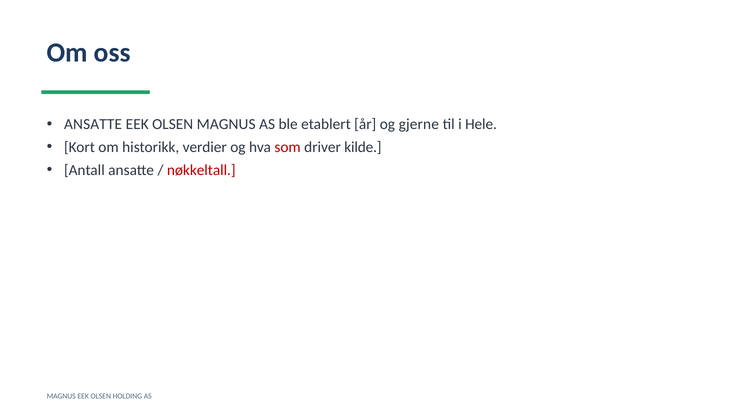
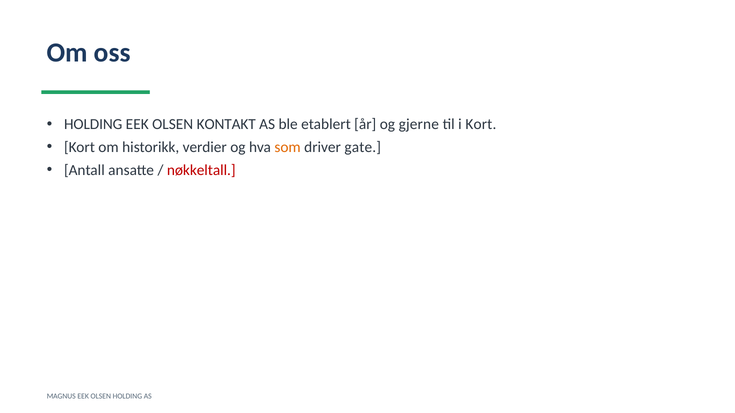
ANSATTE at (93, 124): ANSATTE -> HOLDING
OLSEN MAGNUS: MAGNUS -> KONTAKT
i Hele: Hele -> Kort
som colour: red -> orange
kilde: kilde -> gate
